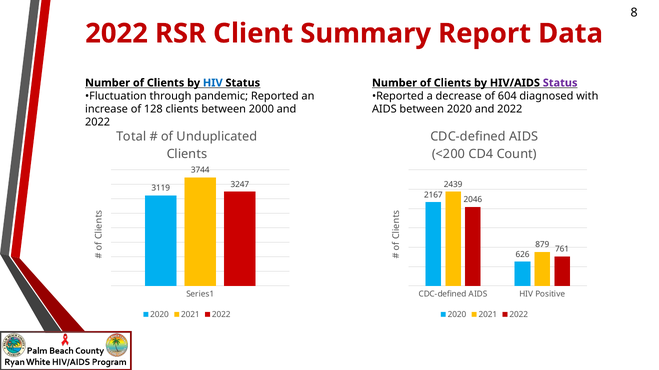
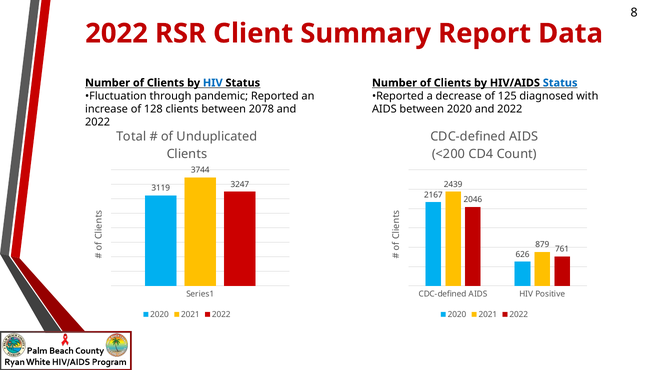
Status at (560, 83) colour: purple -> blue
604: 604 -> 125
2000: 2000 -> 2078
